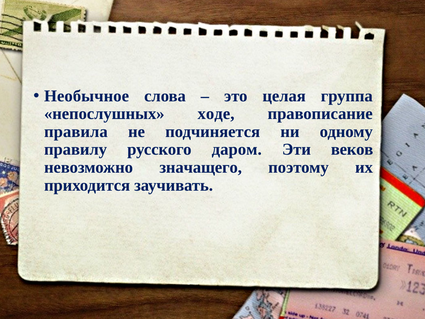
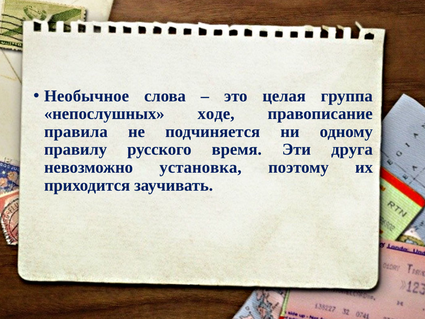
даром: даром -> время
веков: веков -> друга
значащего: значащего -> установка
